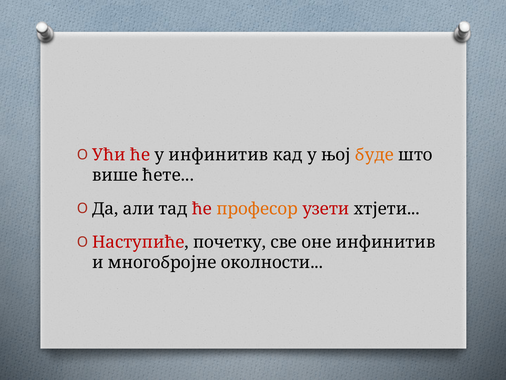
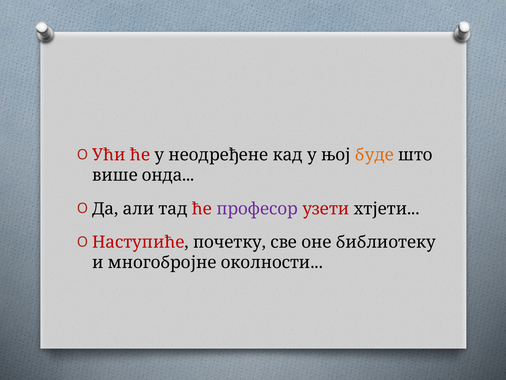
у инфинитив: инфинитив -> неодређене
ћете: ћете -> онда
професор colour: orange -> purple
оне инфинитив: инфинитив -> библиотеку
